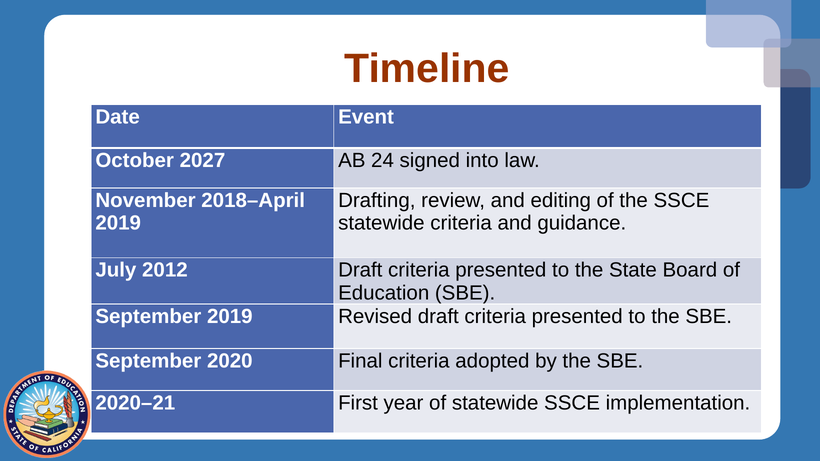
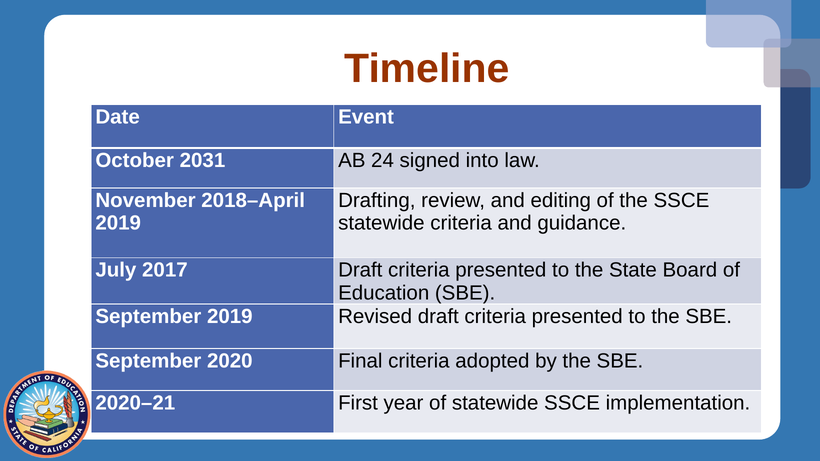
2027: 2027 -> 2031
2012: 2012 -> 2017
